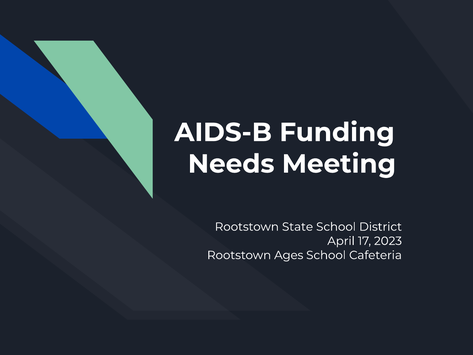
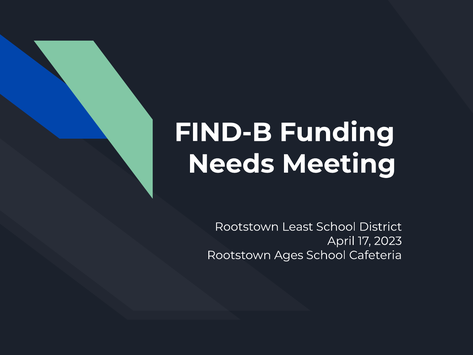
AIDS-B: AIDS-B -> FIND-B
State: State -> Least
